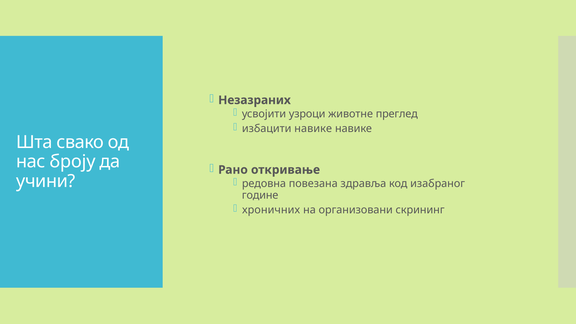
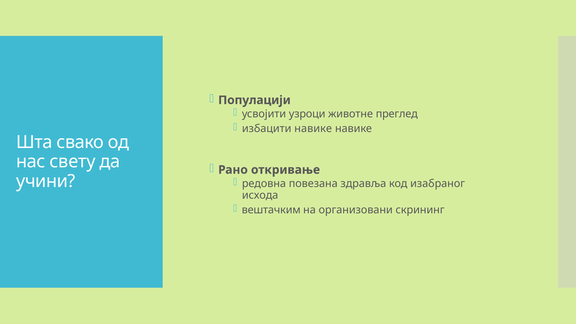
Незазраних: Незазраних -> Популацији
броју: броју -> свету
године: године -> исхода
хроничних: хроничних -> вештачким
